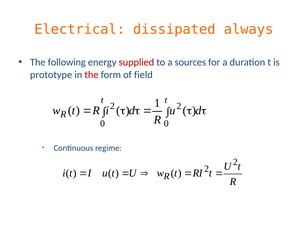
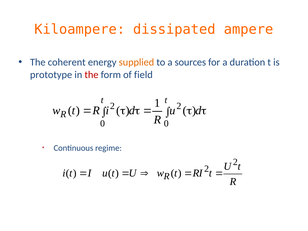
Electrical: Electrical -> Kiloampere
always: always -> ampere
following: following -> coherent
supplied colour: red -> orange
